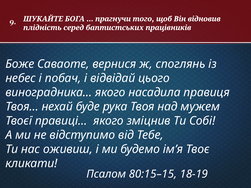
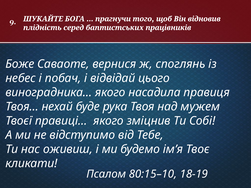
80:15–15: 80:15–15 -> 80:15–10
